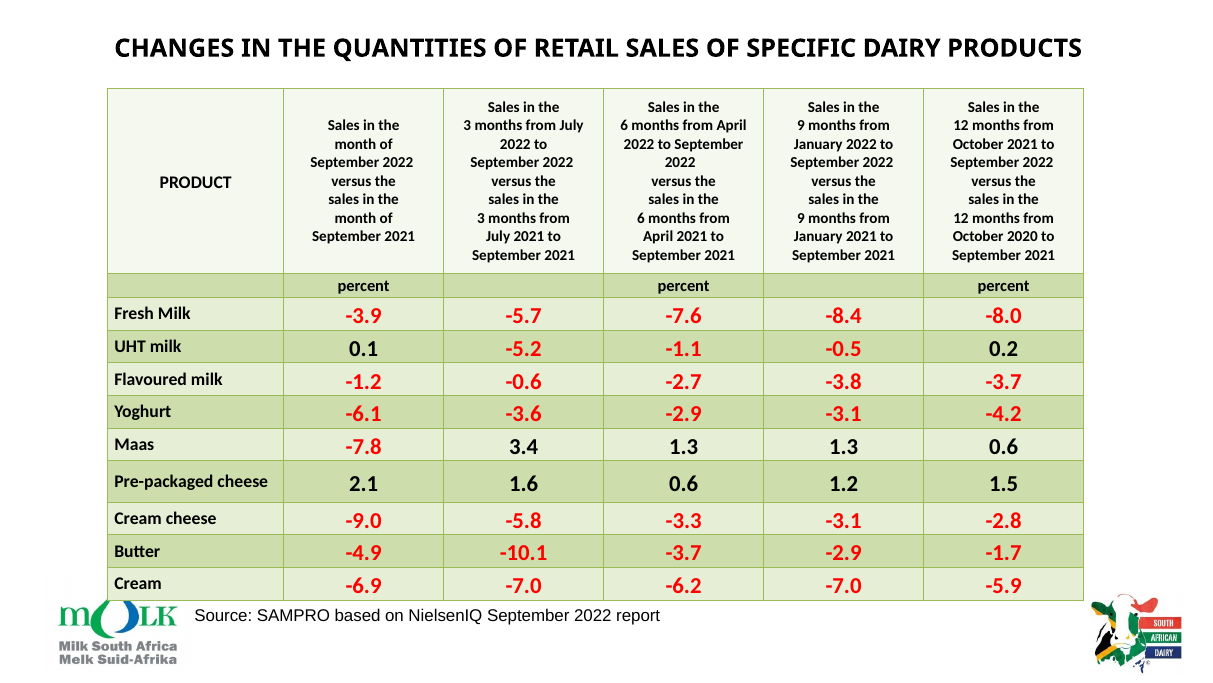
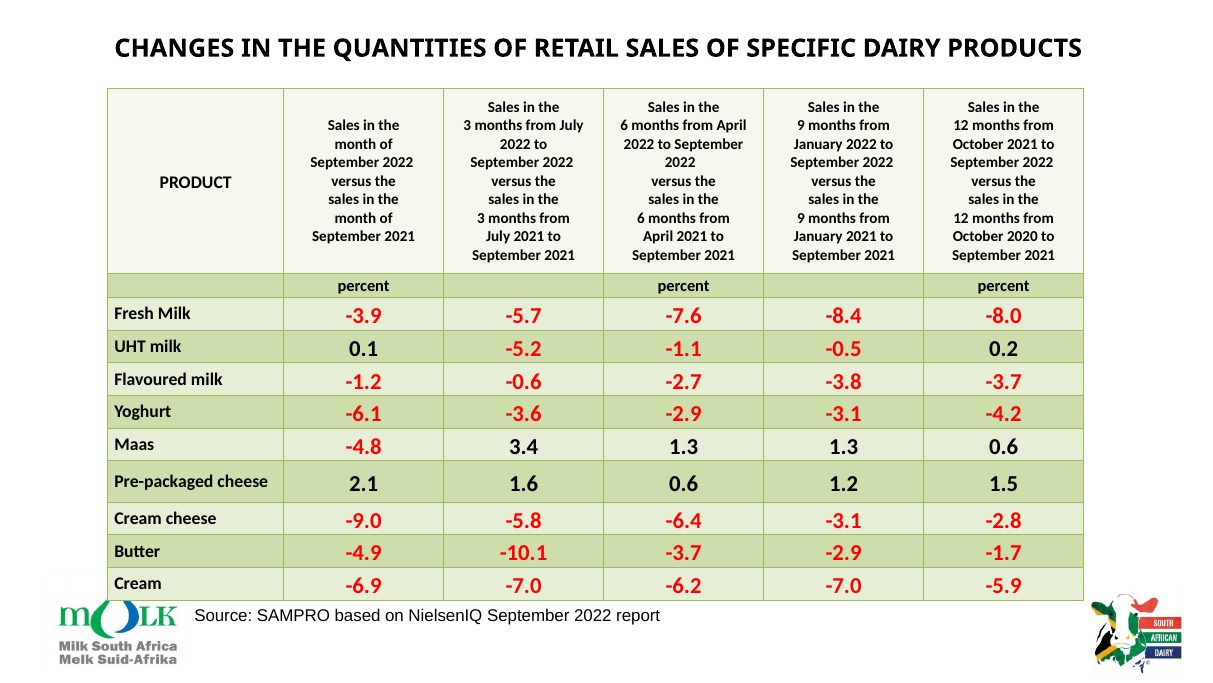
-7.8: -7.8 -> -4.8
-3.3: -3.3 -> -6.4
